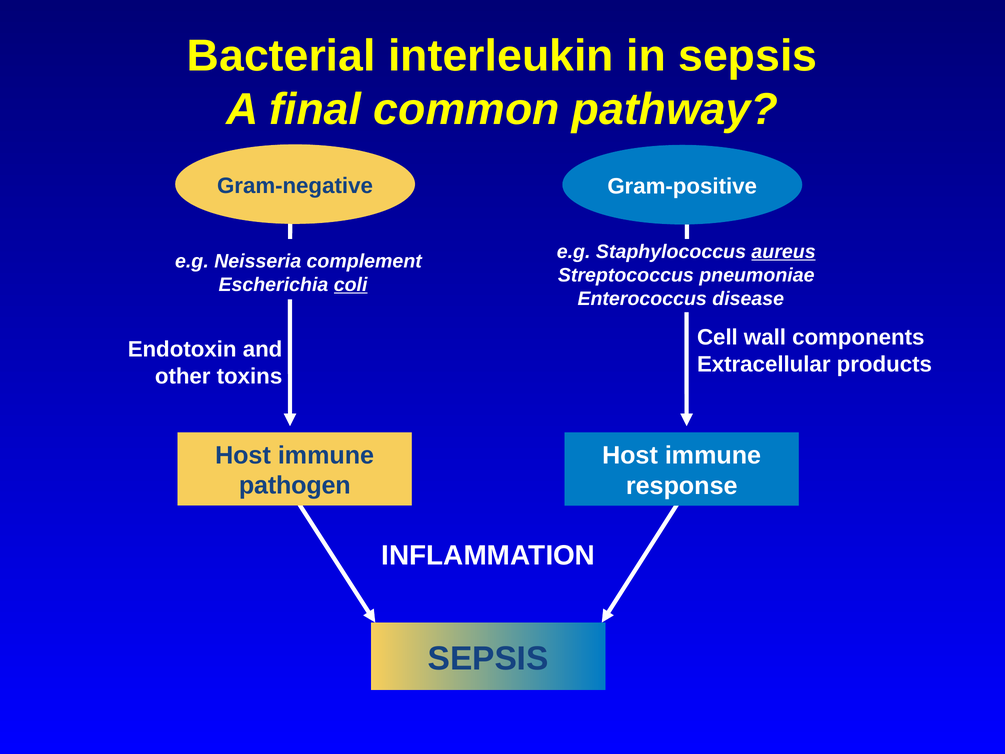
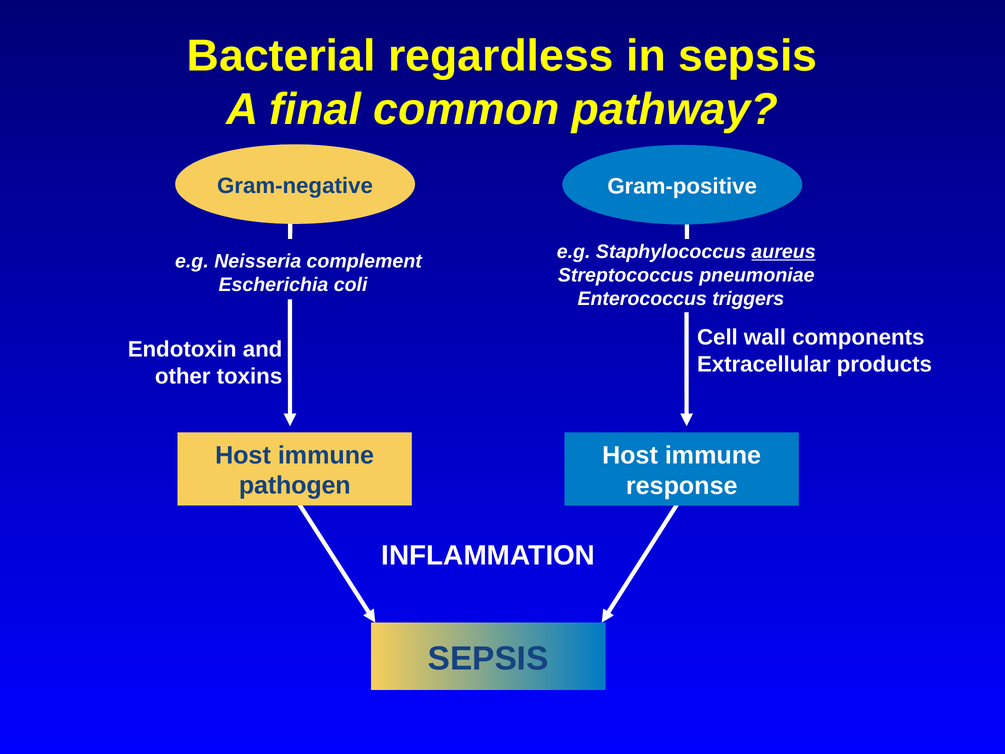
interleukin: interleukin -> regardless
coli underline: present -> none
disease: disease -> triggers
